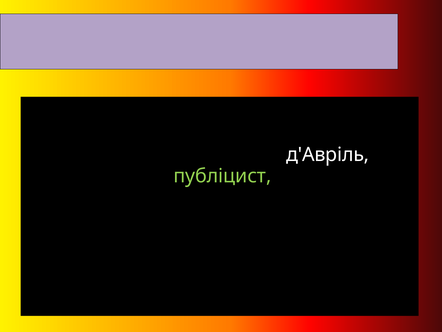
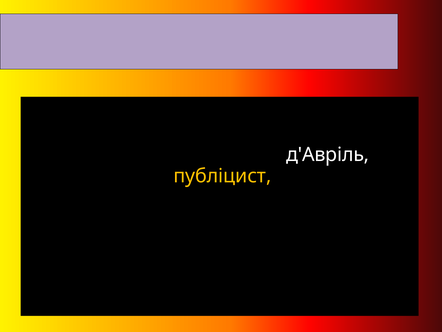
публіцист colour: light green -> yellow
